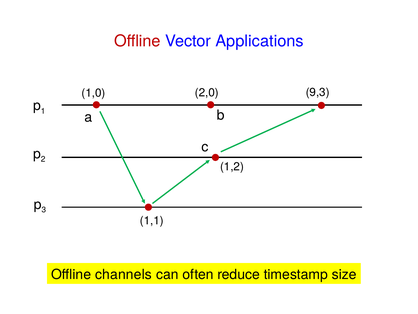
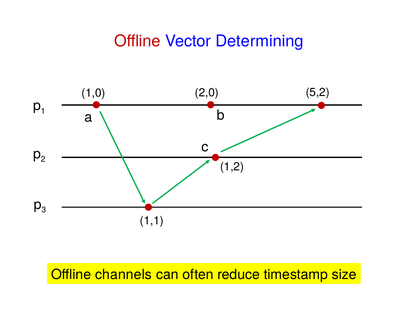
Applications: Applications -> Determining
9,3: 9,3 -> 5,2
